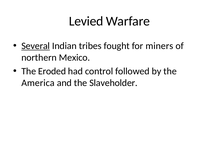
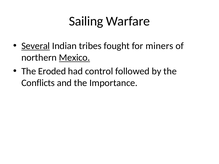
Levied: Levied -> Sailing
Mexico underline: none -> present
America: America -> Conflicts
Slaveholder: Slaveholder -> Importance
